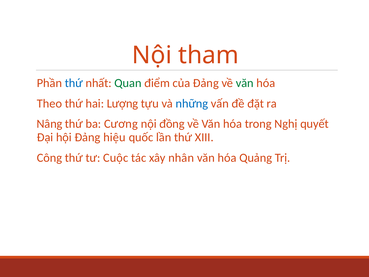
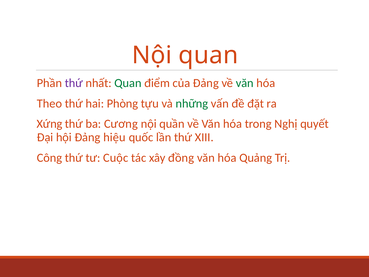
Nội tham: tham -> quan
thứ at (74, 83) colour: blue -> purple
Lượng: Lượng -> Phòng
những colour: blue -> green
Nâng: Nâng -> Xứng
đồng: đồng -> quần
nhân: nhân -> đồng
